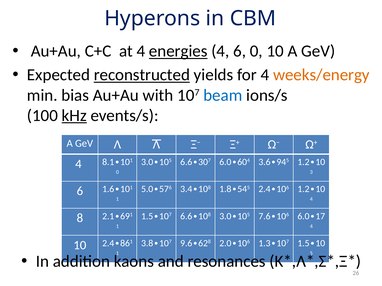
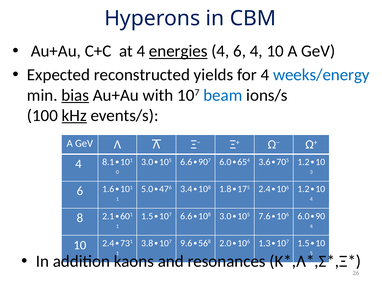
6 0: 0 -> 4
reconstructed underline: present -> none
weeks/energy colour: orange -> blue
bias underline: none -> present
30 at (203, 162): 30 -> 90
60: 60 -> 65
94: 94 -> 70
54: 54 -> 17
57: 57 -> 47
17 at (320, 216): 17 -> 90
69: 69 -> 60
62: 62 -> 56
86: 86 -> 73
